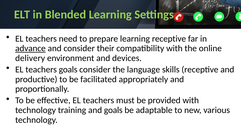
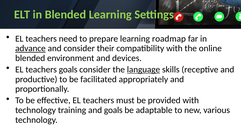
learning receptive: receptive -> roadmap
delivery at (30, 58): delivery -> blended
language underline: none -> present
